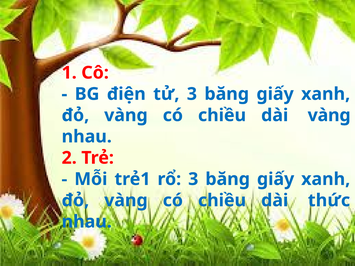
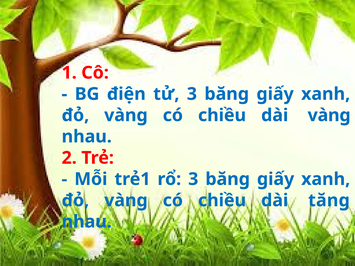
thức: thức -> tăng
